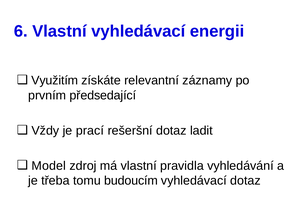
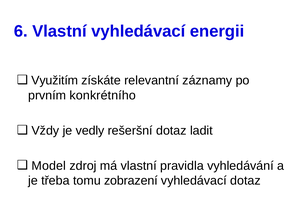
předsedající: předsedající -> konkrétního
prací: prací -> vedly
budoucím: budoucím -> zobrazení
